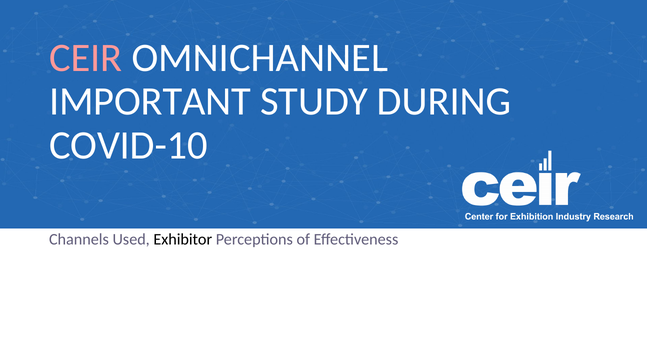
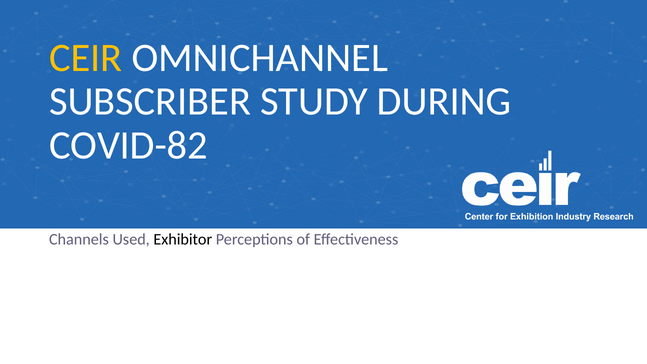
CEIR colour: pink -> yellow
IMPORTANT: IMPORTANT -> SUBSCRIBER
COVID-10: COVID-10 -> COVID-82
